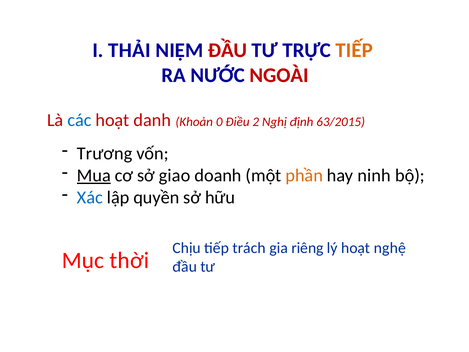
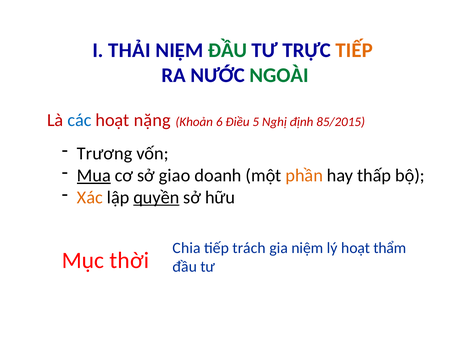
ĐẦU at (227, 50) colour: red -> green
NGOÀI colour: red -> green
danh: danh -> nặng
0: 0 -> 6
2: 2 -> 5
63/2015: 63/2015 -> 85/2015
ninh: ninh -> thấp
Xác colour: blue -> orange
quyền underline: none -> present
Chịu: Chịu -> Chia
gia riêng: riêng -> niệm
nghệ: nghệ -> thẩm
